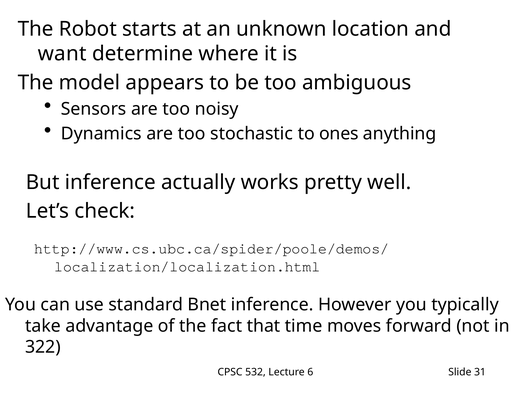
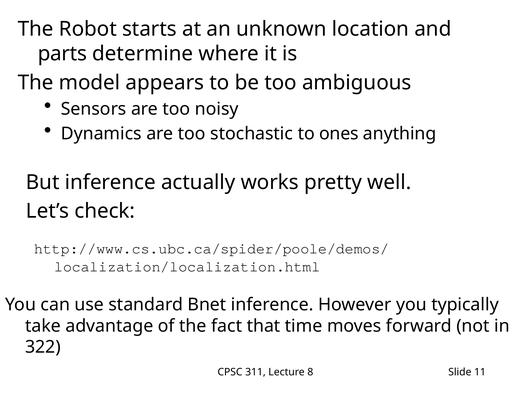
want: want -> parts
532: 532 -> 311
6: 6 -> 8
31: 31 -> 11
